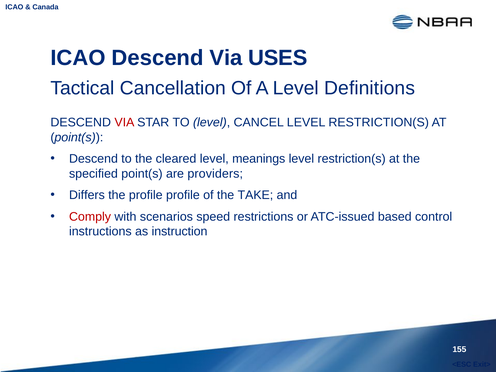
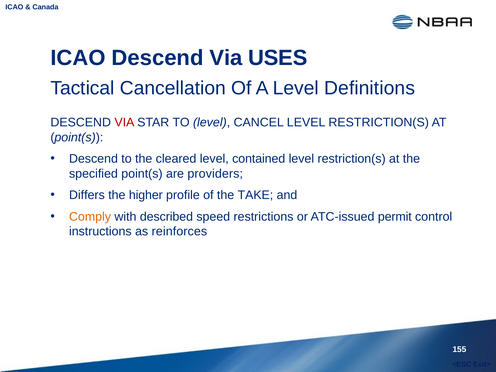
meanings: meanings -> contained
the profile: profile -> higher
Comply colour: red -> orange
scenarios: scenarios -> described
based: based -> permit
instruction: instruction -> reinforces
